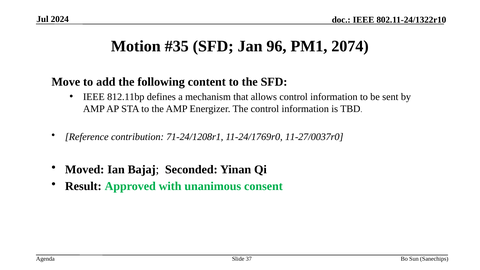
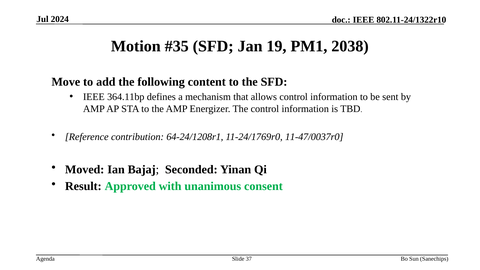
96: 96 -> 19
2074: 2074 -> 2038
812.11bp: 812.11bp -> 364.11bp
71-24/1208r1: 71-24/1208r1 -> 64-24/1208r1
11-27/0037r0: 11-27/0037r0 -> 11-47/0037r0
